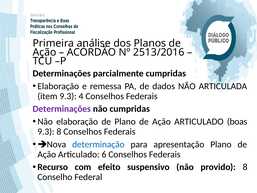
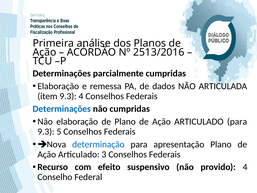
Determinações at (62, 109) colour: purple -> blue
ARTICULADO boas: boas -> para
9.3 8: 8 -> 5
6: 6 -> 3
provido 8: 8 -> 4
